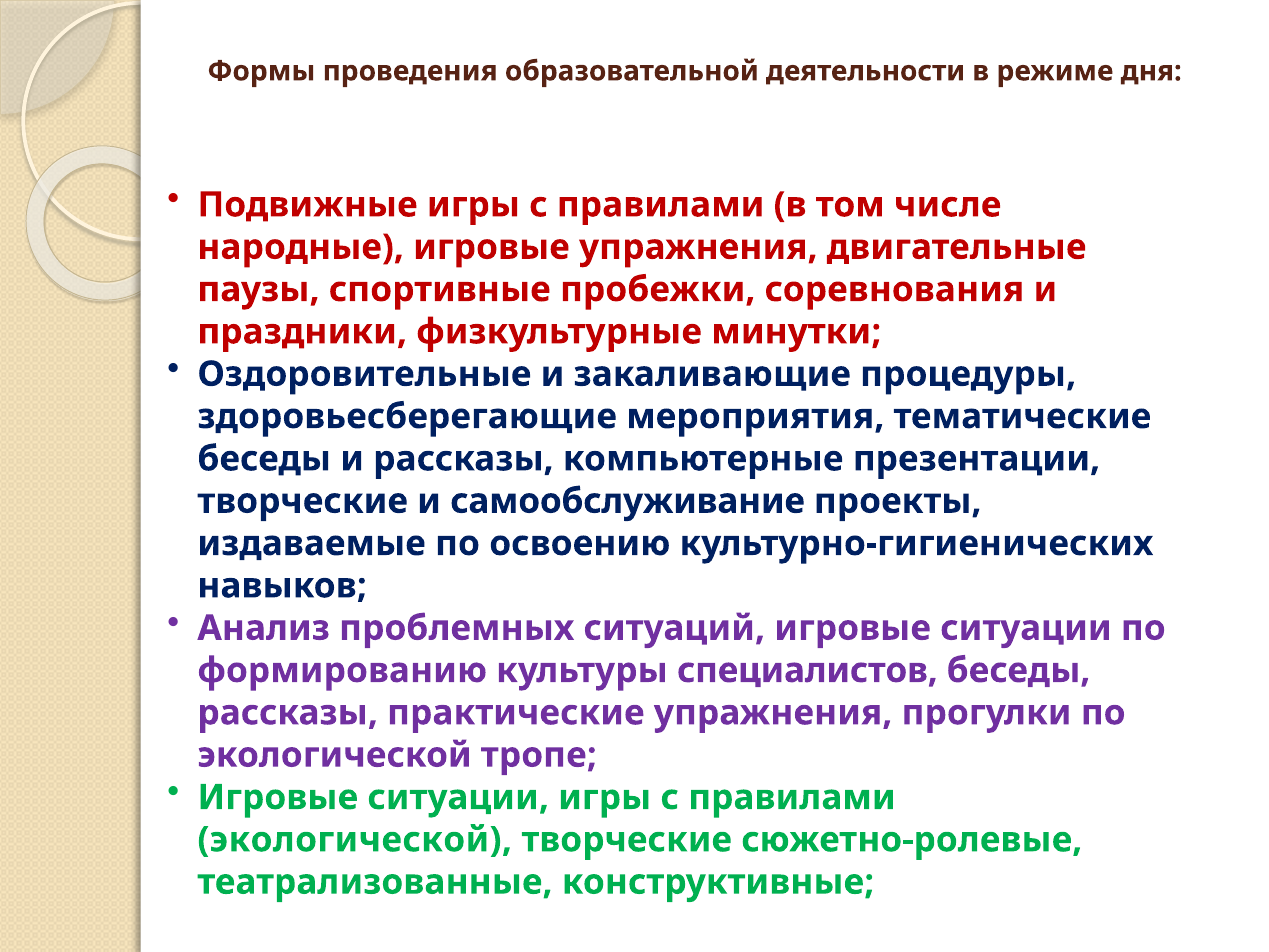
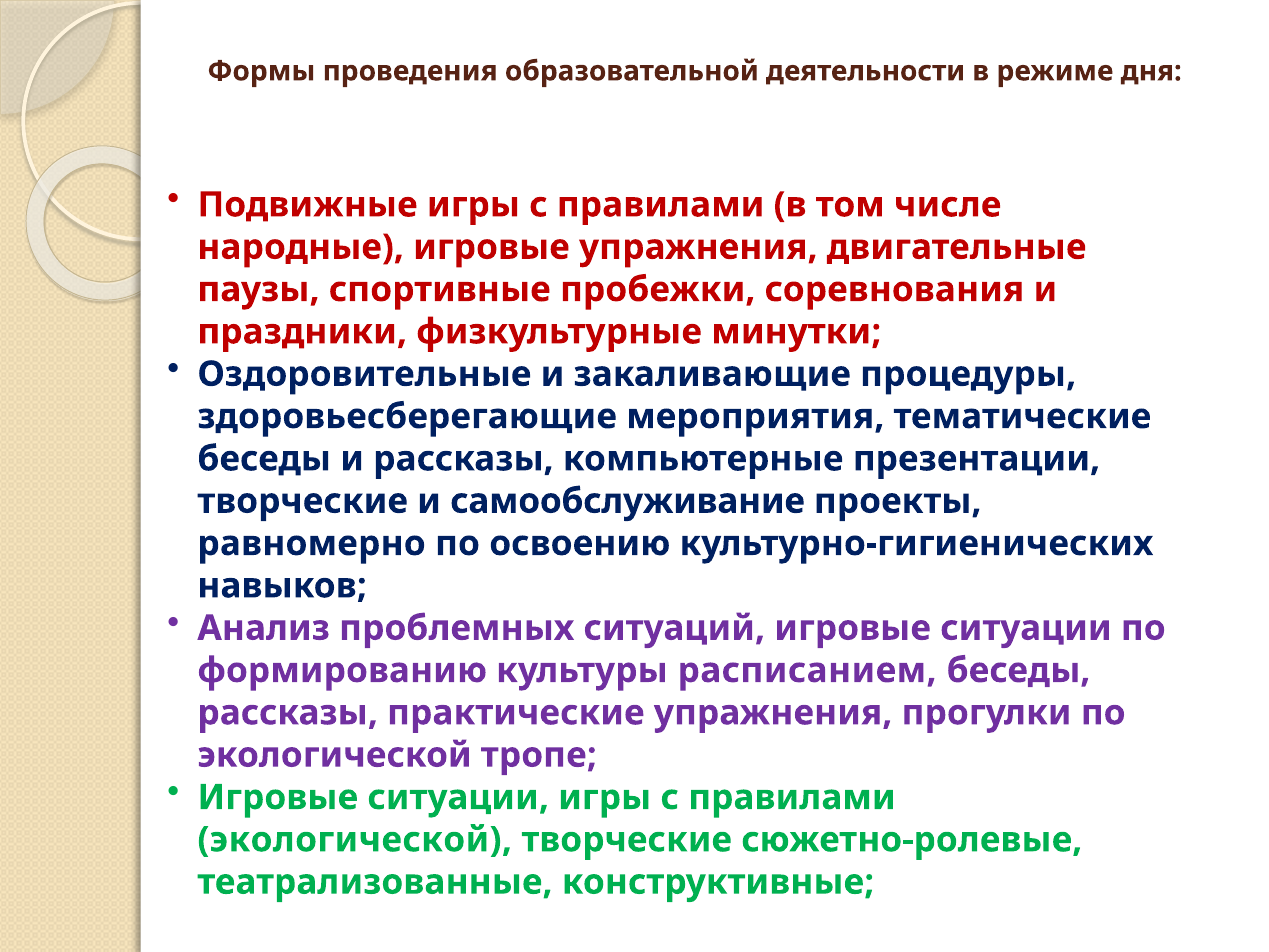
издаваемые: издаваемые -> равномерно
специалистов: специалистов -> расписанием
